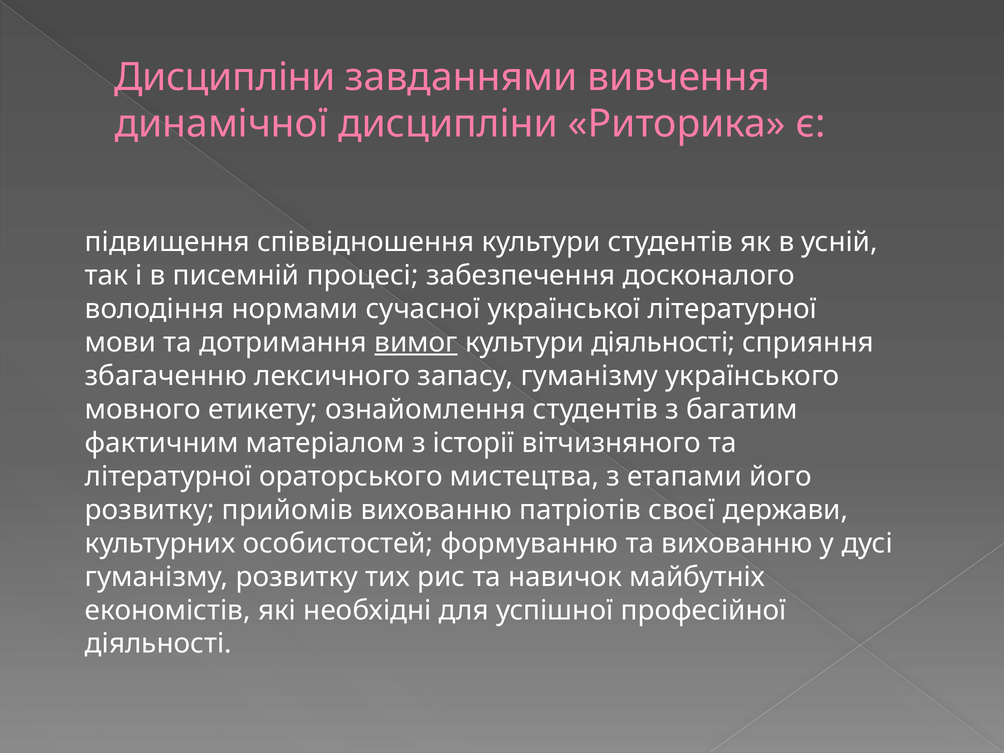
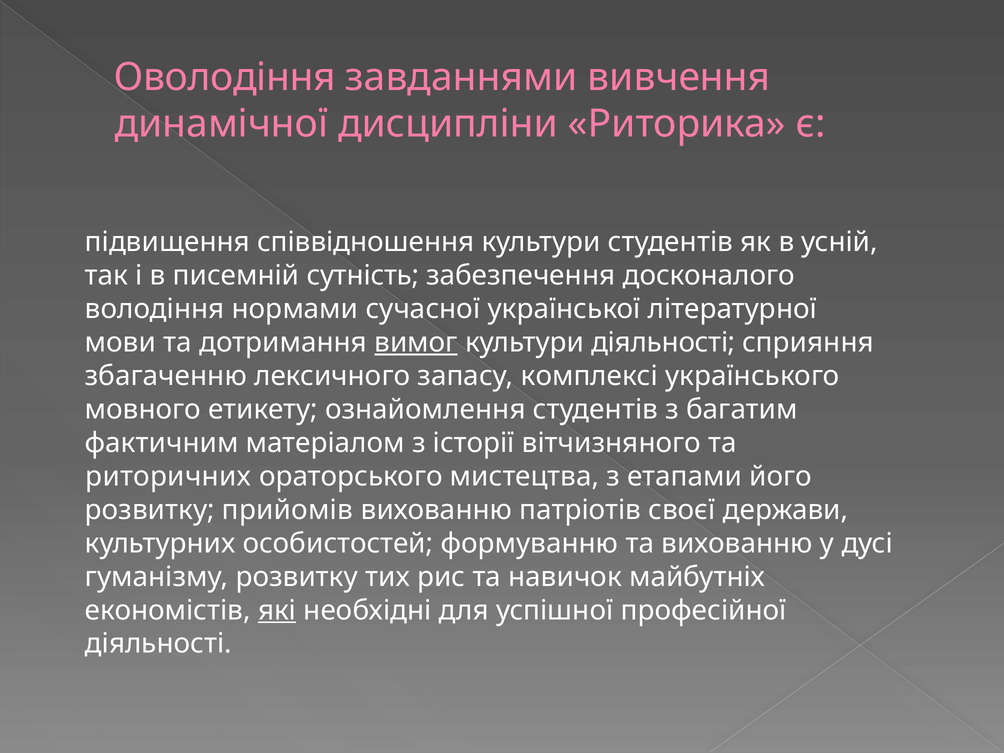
Дисципліни at (225, 77): Дисципліни -> Оволодіння
процесі: процесі -> сутність
запасу гуманізму: гуманізму -> комплексі
літературної at (168, 476): літературної -> риторичних
які underline: none -> present
